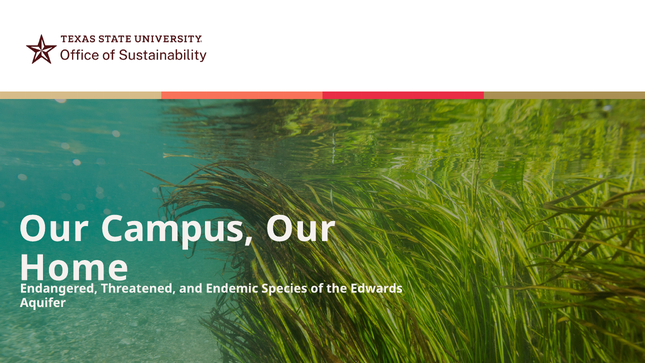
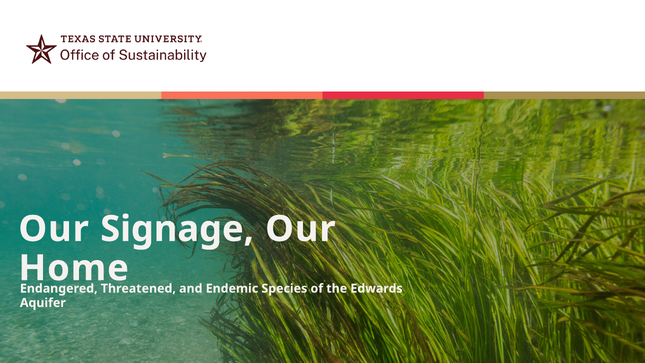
Campus: Campus -> Signage
